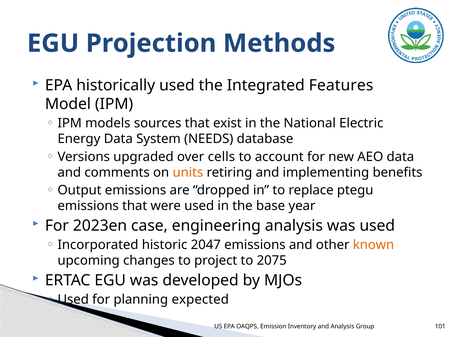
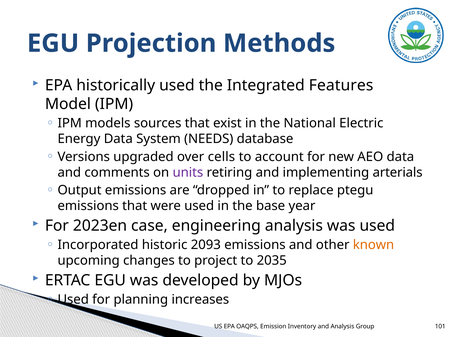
units colour: orange -> purple
benefits: benefits -> arterials
2047: 2047 -> 2093
2075: 2075 -> 2035
expected: expected -> increases
